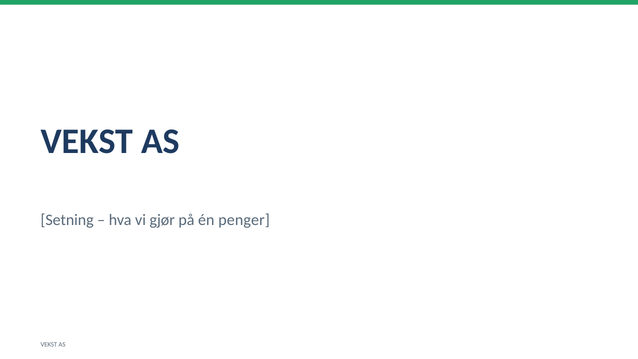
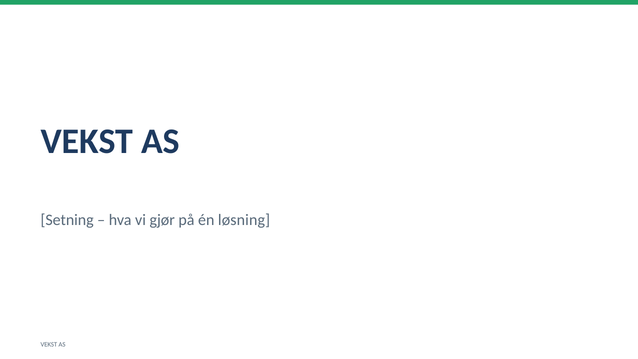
penger: penger -> løsning
